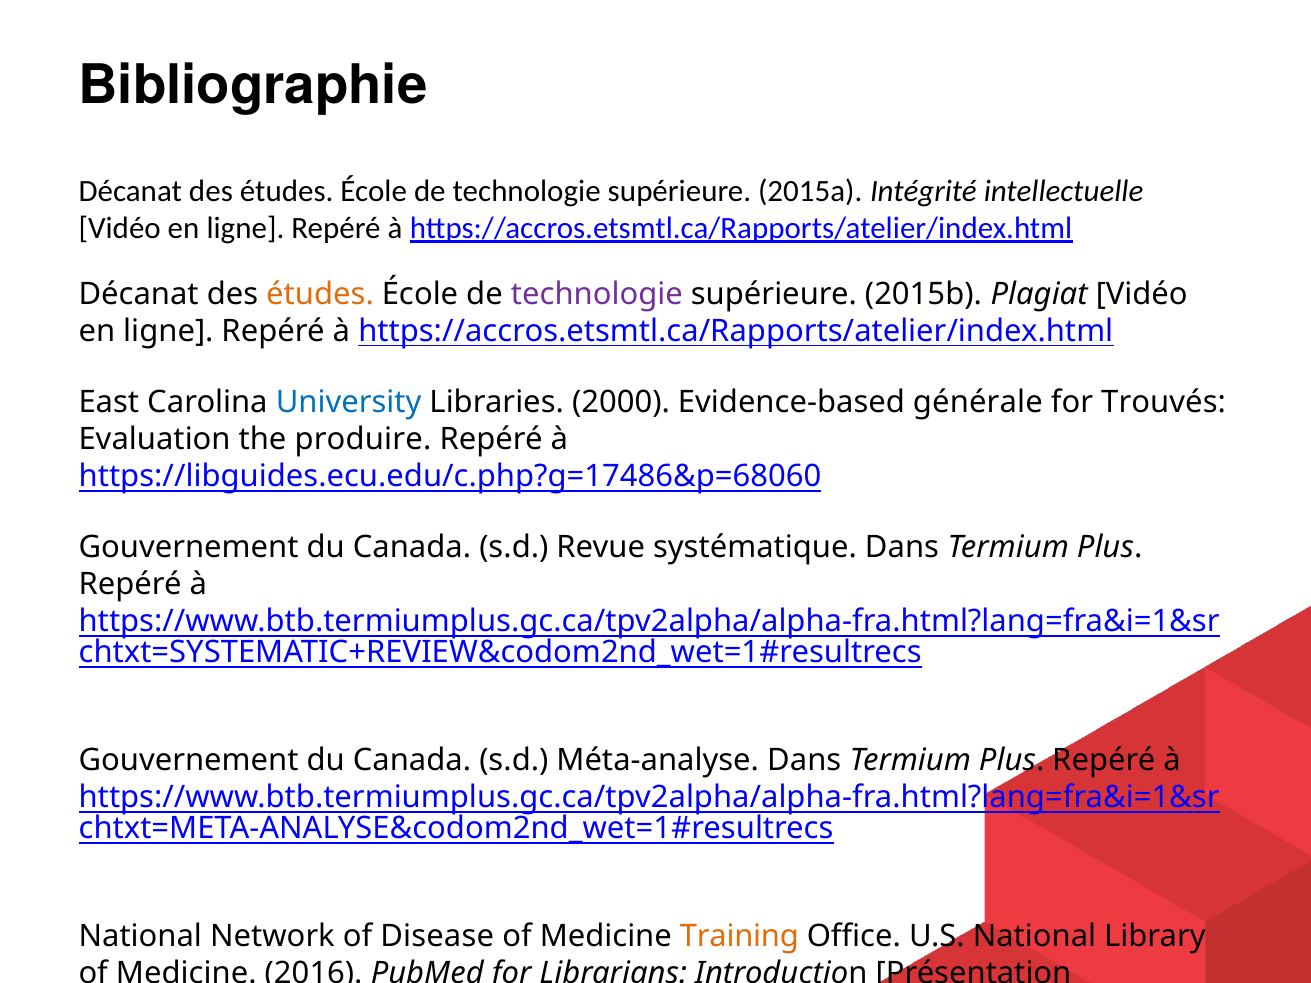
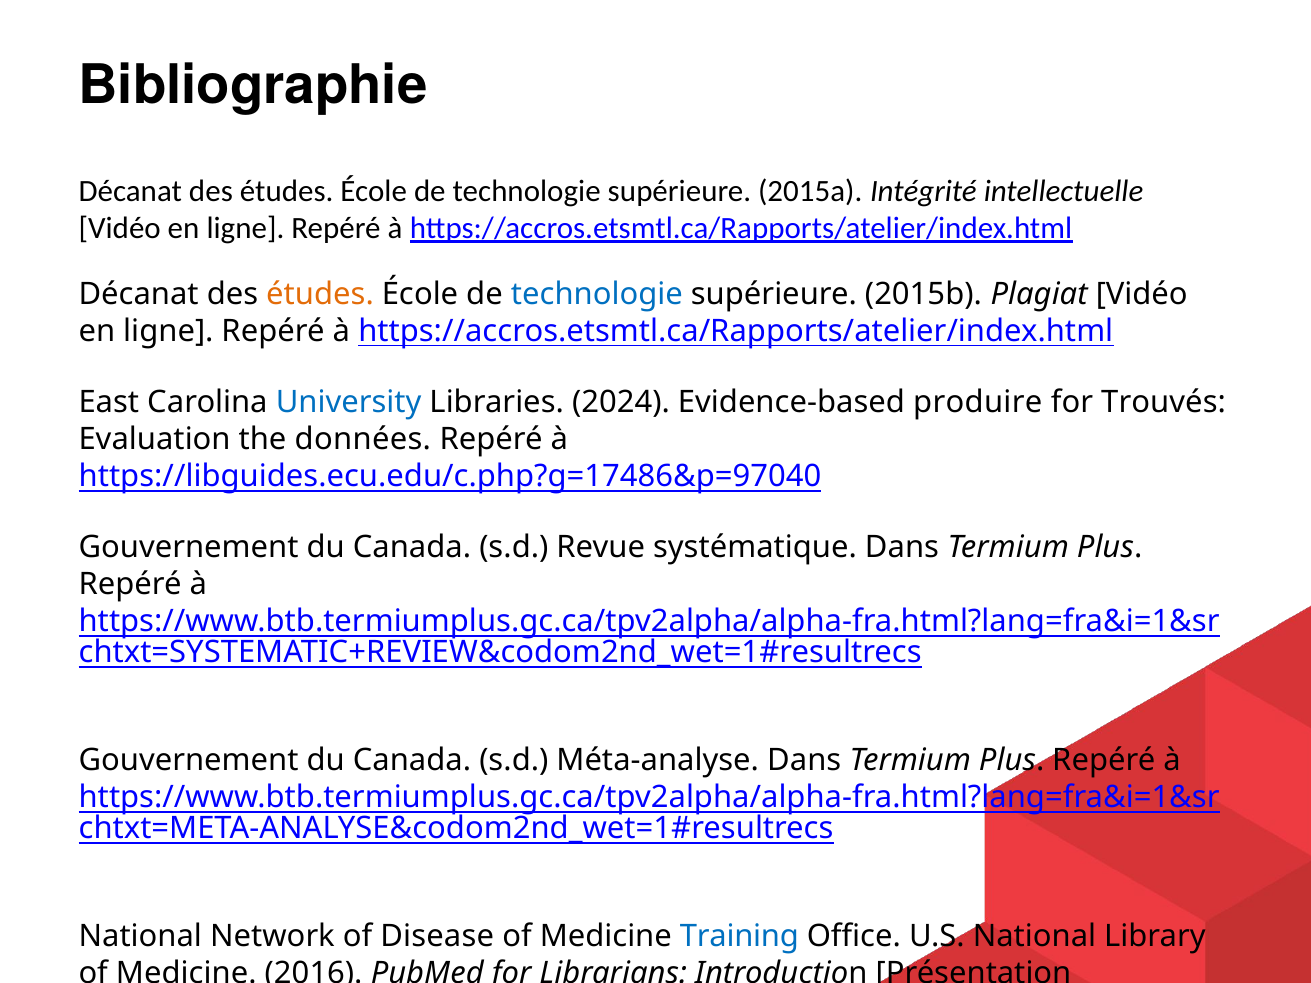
technologie at (597, 295) colour: purple -> blue
2000: 2000 -> 2024
générale: générale -> produire
produire: produire -> données
https://libguides.ecu.edu/c.php?g=17486&p=68060: https://libguides.ecu.edu/c.php?g=17486&p=68060 -> https://libguides.ecu.edu/c.php?g=17486&p=97040
Training colour: orange -> blue
